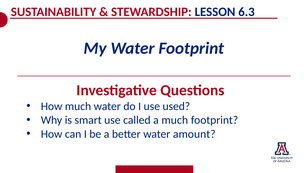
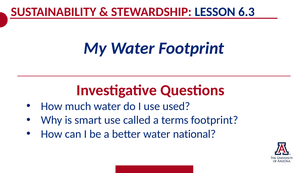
a much: much -> terms
amount: amount -> national
